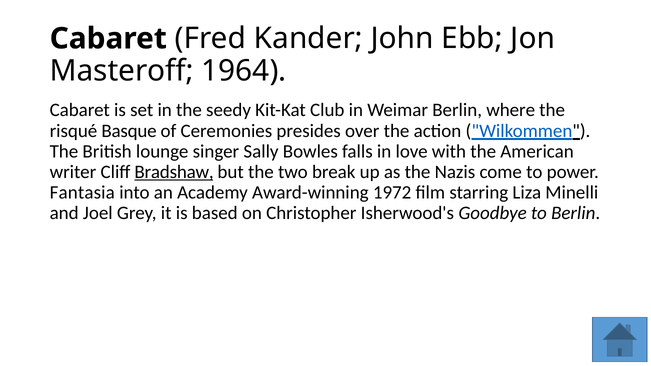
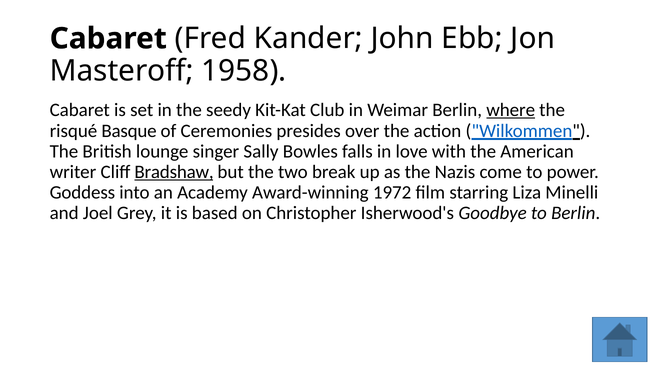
1964: 1964 -> 1958
where underline: none -> present
Fantasia: Fantasia -> Goddess
